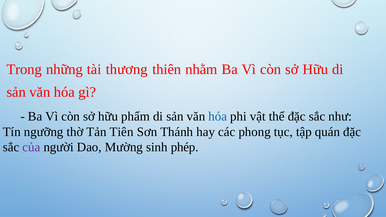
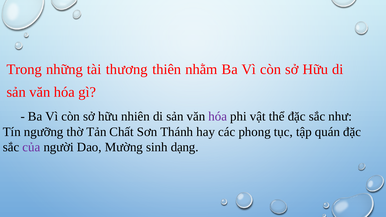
phẩm: phẩm -> nhiên
hóa at (218, 116) colour: blue -> purple
Tiên: Tiên -> Chất
phép: phép -> dạng
